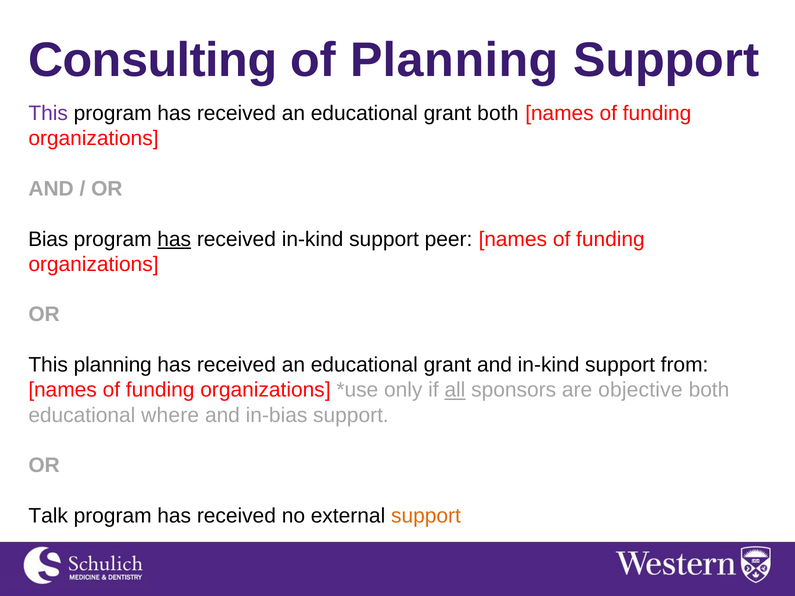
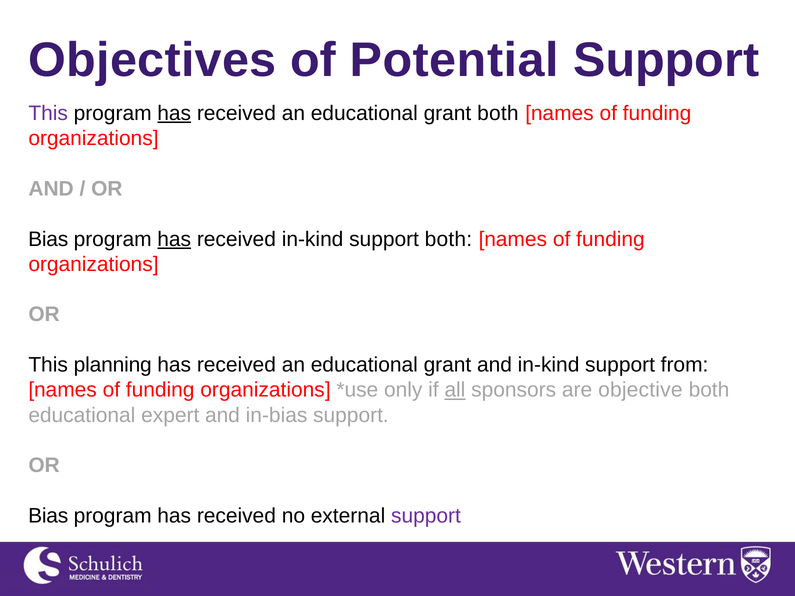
Consulting: Consulting -> Objectives
of Planning: Planning -> Potential
has at (174, 113) underline: none -> present
support peer: peer -> both
where: where -> expert
Talk at (48, 516): Talk -> Bias
support at (426, 516) colour: orange -> purple
